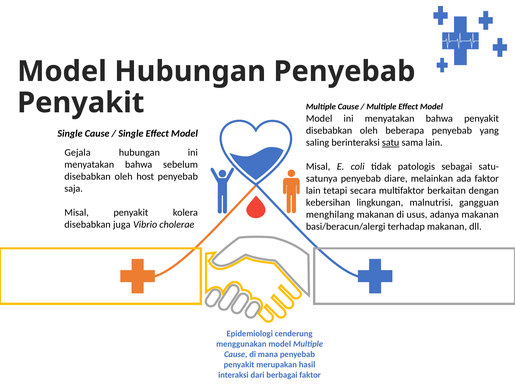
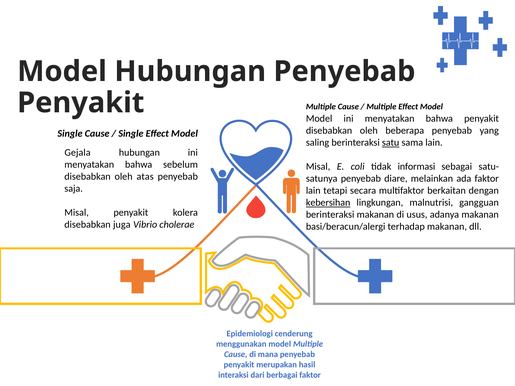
patologis: patologis -> informasi
host: host -> atas
kebersihan underline: none -> present
menghilang at (330, 215): menghilang -> berinteraksi
